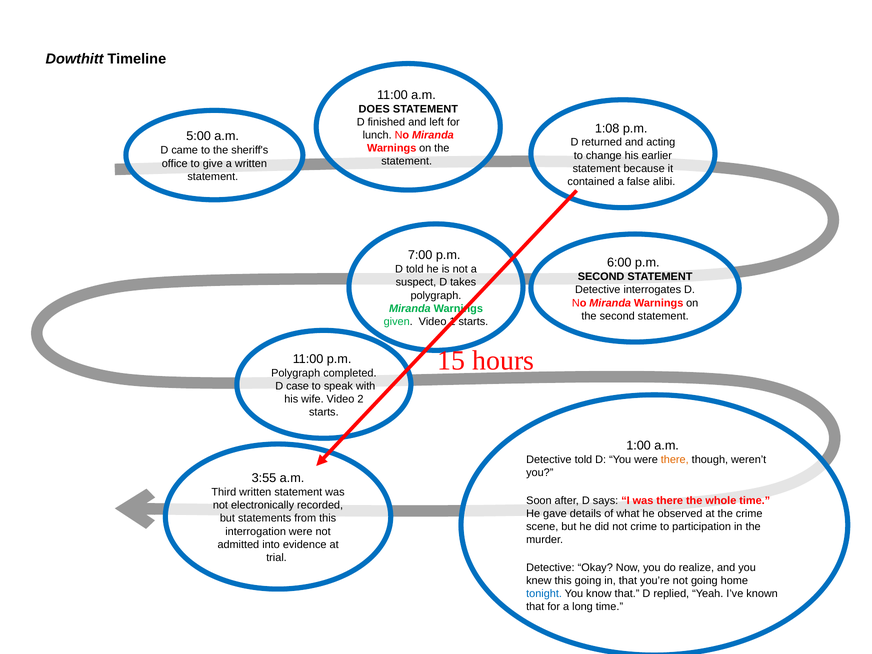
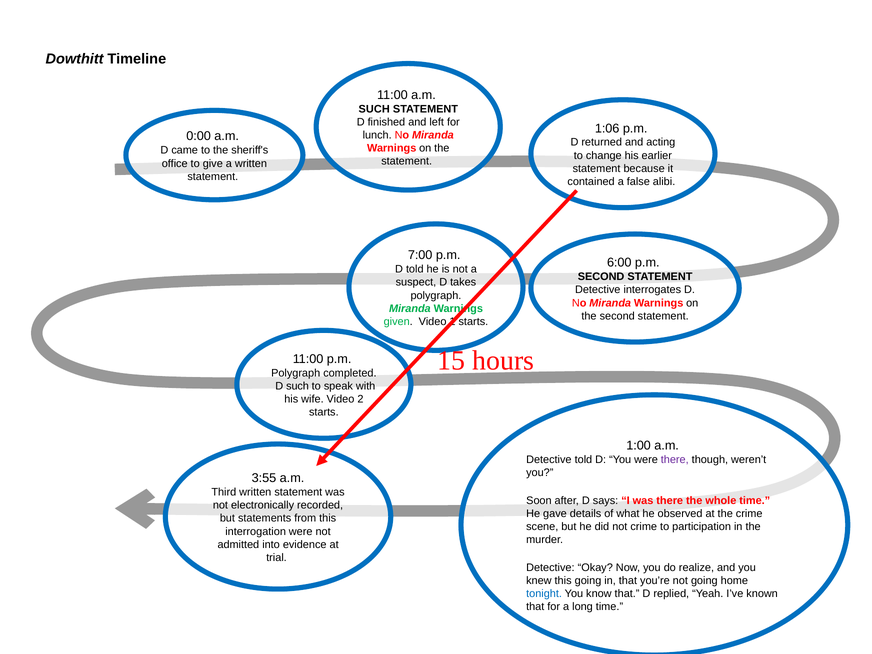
DOES at (374, 109): DOES -> SUCH
1:08: 1:08 -> 1:06
5:00: 5:00 -> 0:00
D case: case -> such
there at (675, 460) colour: orange -> purple
